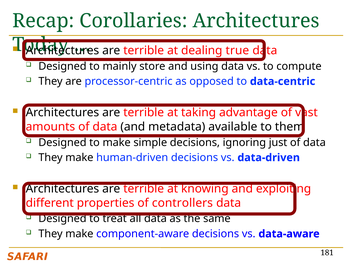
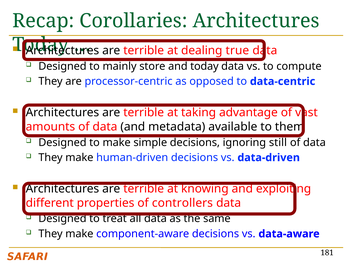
and using: using -> today
just: just -> still
